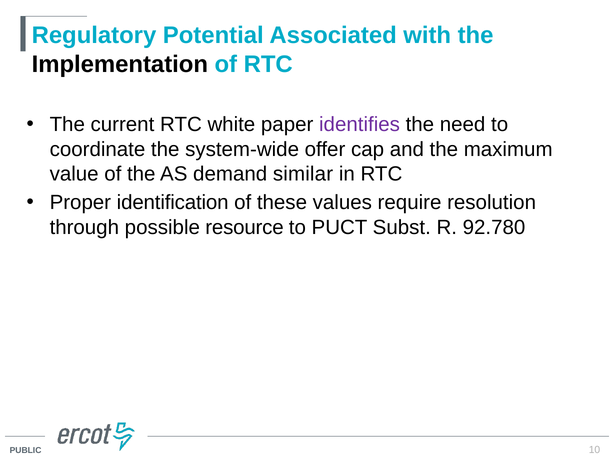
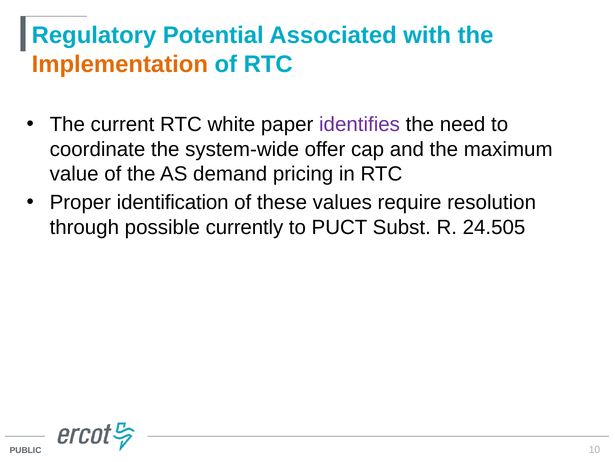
Implementation colour: black -> orange
similar: similar -> pricing
resource: resource -> currently
92.780: 92.780 -> 24.505
